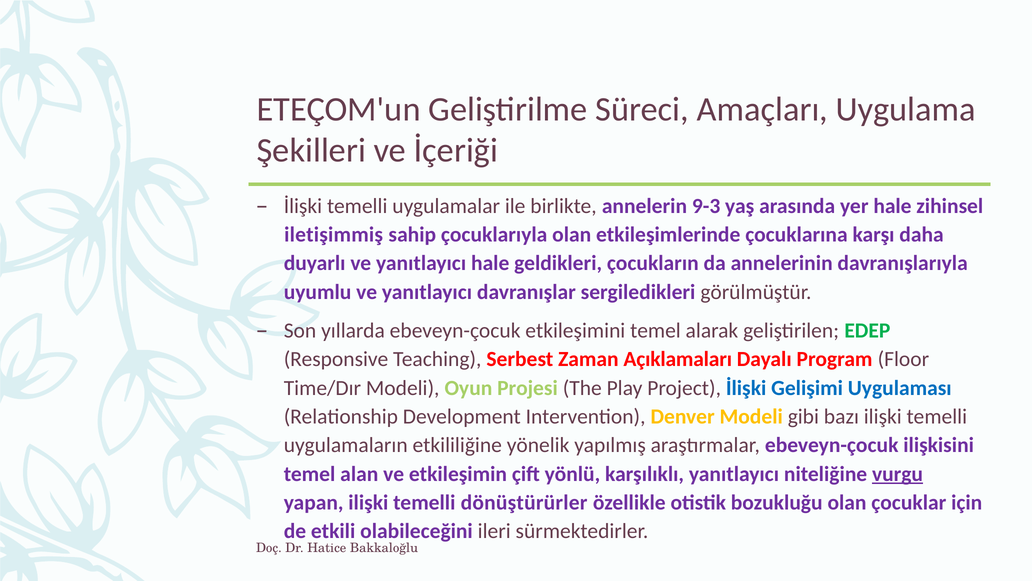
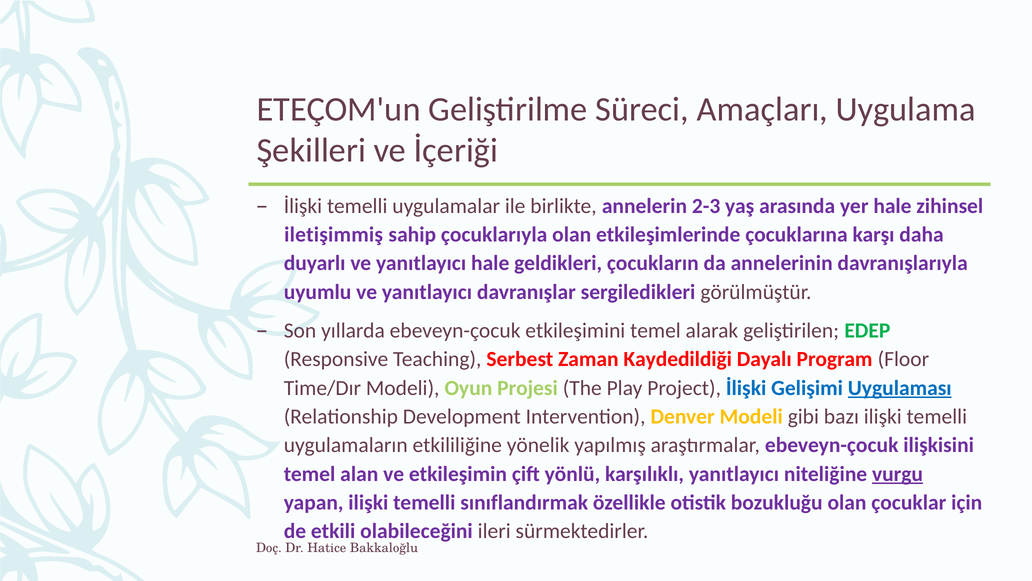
9-3: 9-3 -> 2-3
Açıklamaları: Açıklamaları -> Kaydedildiği
Uygulaması underline: none -> present
dönüştürürler: dönüştürürler -> sınıflandırmak
